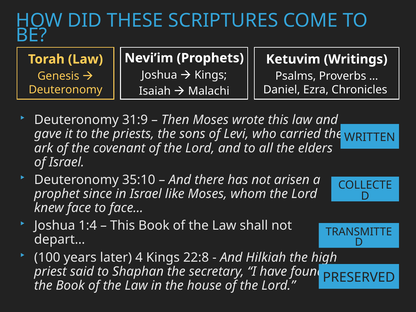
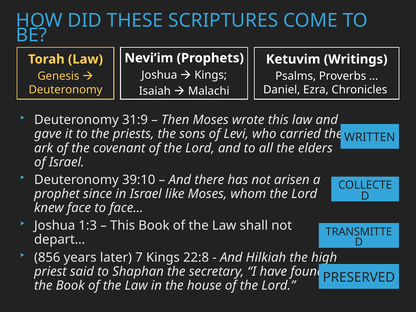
35:10: 35:10 -> 39:10
1:4: 1:4 -> 1:3
100: 100 -> 856
4: 4 -> 7
